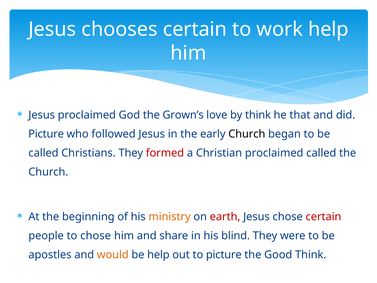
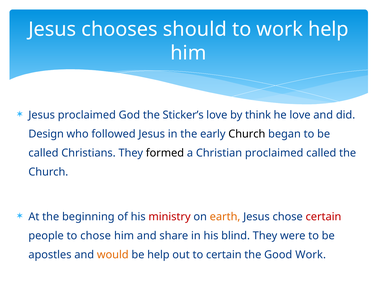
chooses certain: certain -> should
Grown’s: Grown’s -> Sticker’s
he that: that -> love
Picture at (46, 134): Picture -> Design
formed colour: red -> black
ministry colour: orange -> red
earth colour: red -> orange
to picture: picture -> certain
Good Think: Think -> Work
